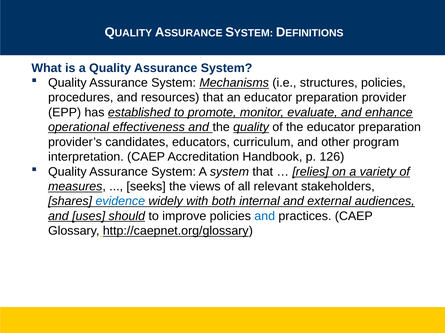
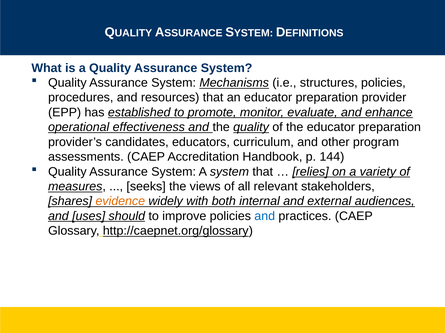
interpretation: interpretation -> assessments
126: 126 -> 144
evidence colour: blue -> orange
